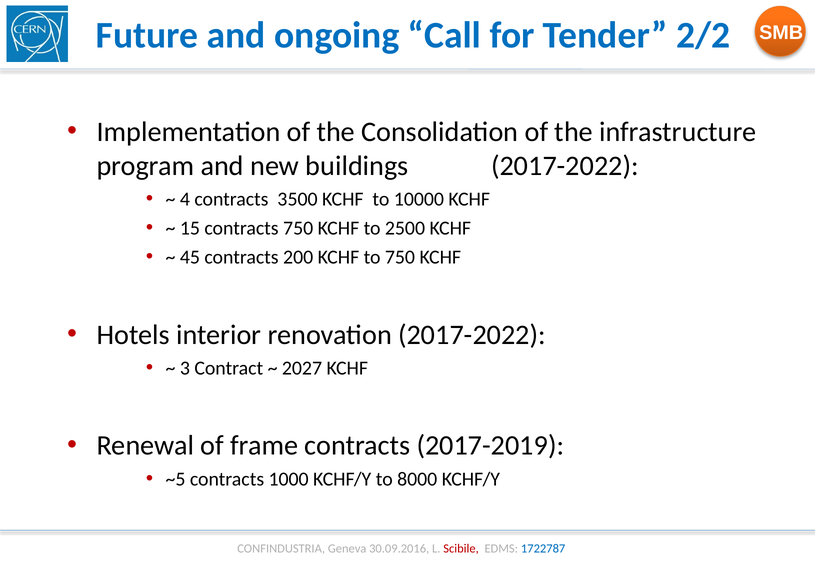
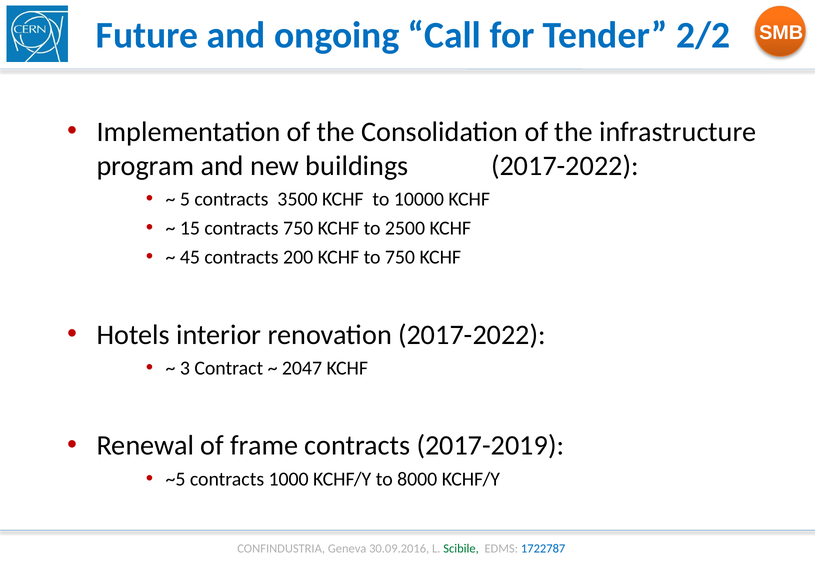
4: 4 -> 5
2027: 2027 -> 2047
Scibile colour: red -> green
